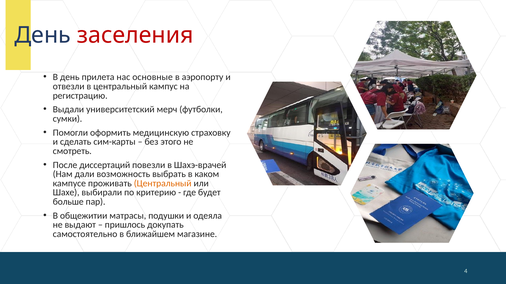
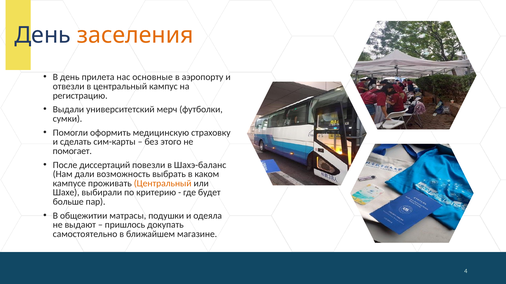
заселения colour: red -> orange
смотреть: смотреть -> помогает
Шахэ-врачей: Шахэ-врачей -> Шахэ-баланс
